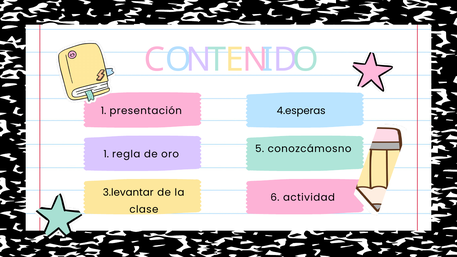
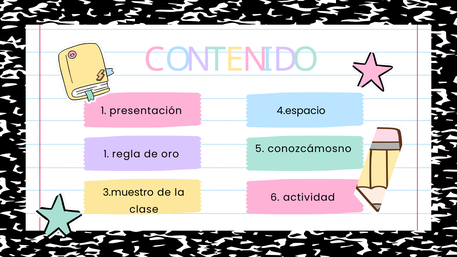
4.esperas: 4.esperas -> 4.espacio
3.levantar: 3.levantar -> 3.muestro
